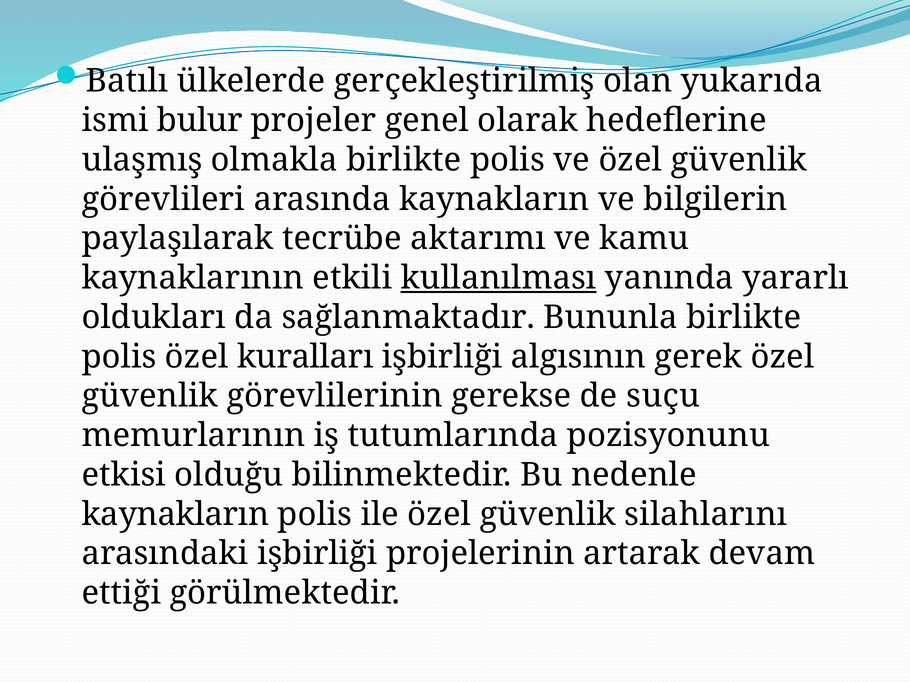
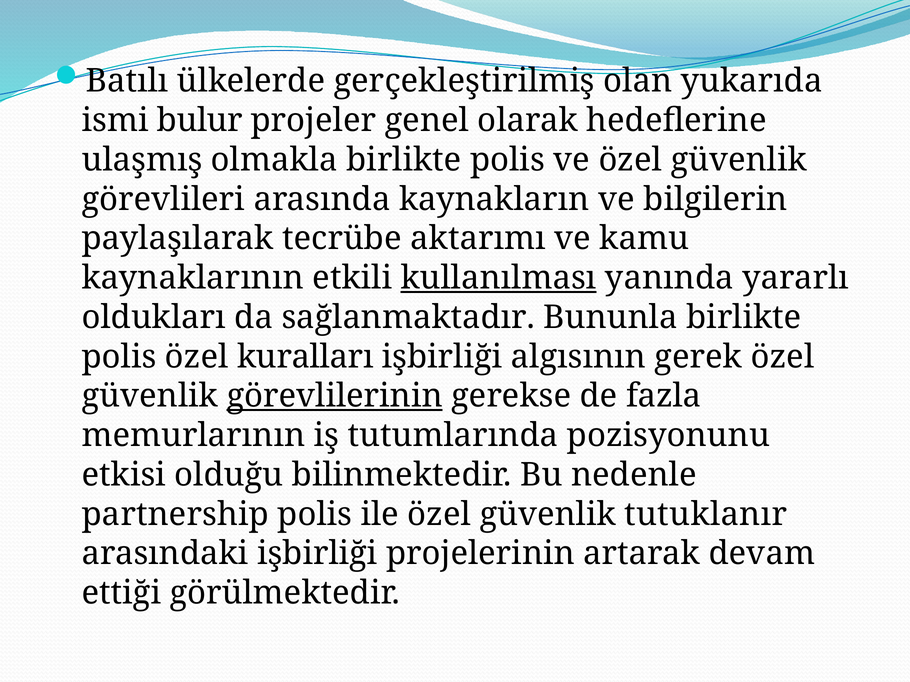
görevlilerinin underline: none -> present
suçu: suçu -> fazla
kaynakların at (175, 515): kaynakların -> partnership
silahlarını: silahlarını -> tutuklanır
